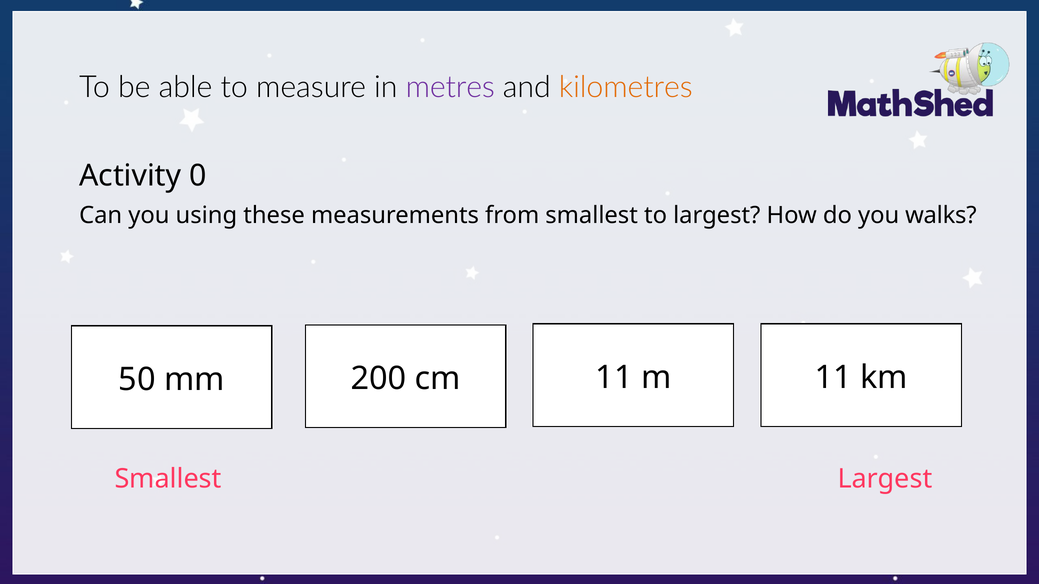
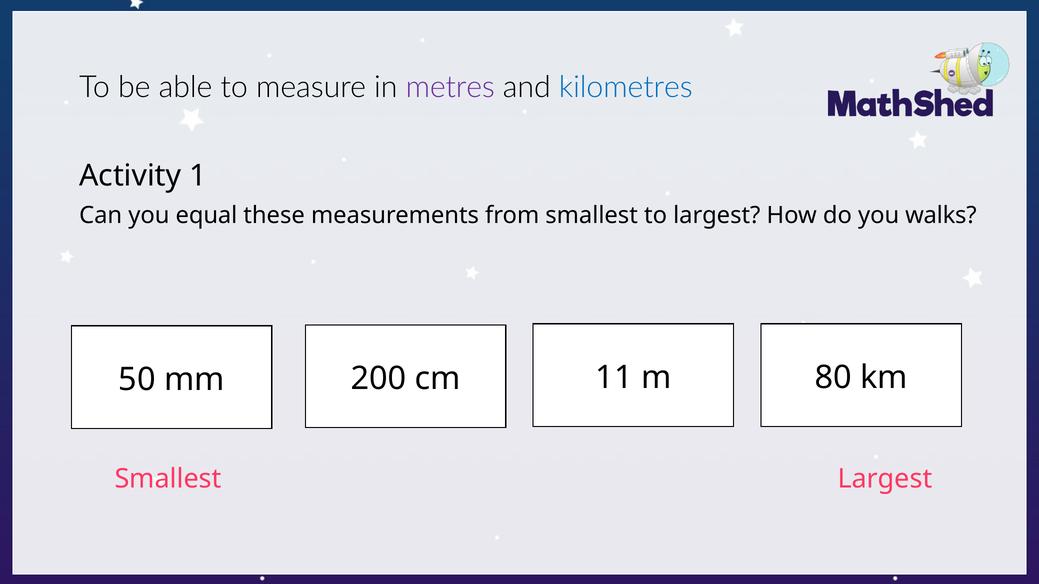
kilometres colour: orange -> blue
0: 0 -> 1
using: using -> equal
mm 11: 11 -> 80
